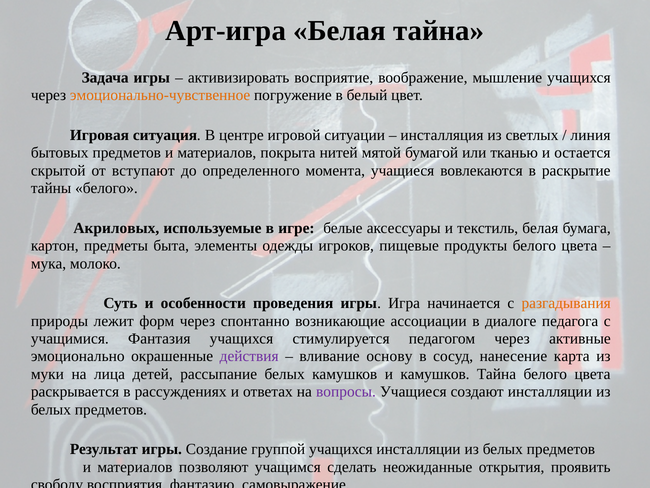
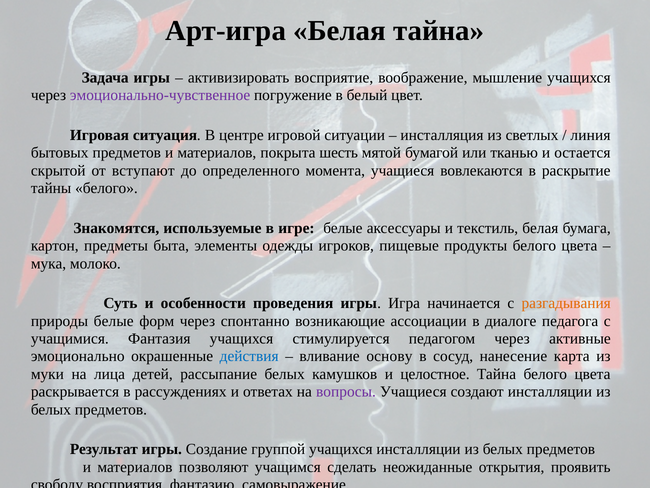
эмоционально-чувственное colour: orange -> purple
нитей: нитей -> шесть
Акриловых: Акриловых -> Знакомятся
природы лежит: лежит -> белые
действия colour: purple -> blue
и камушков: камушков -> целостное
